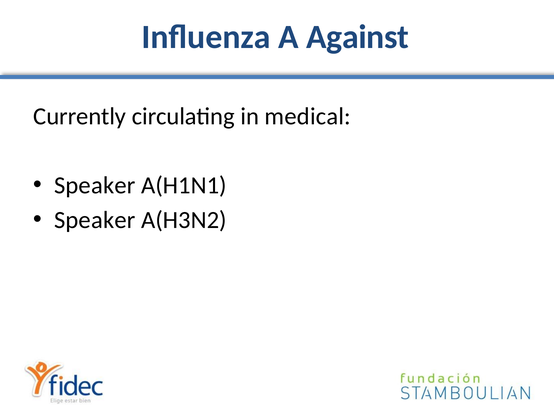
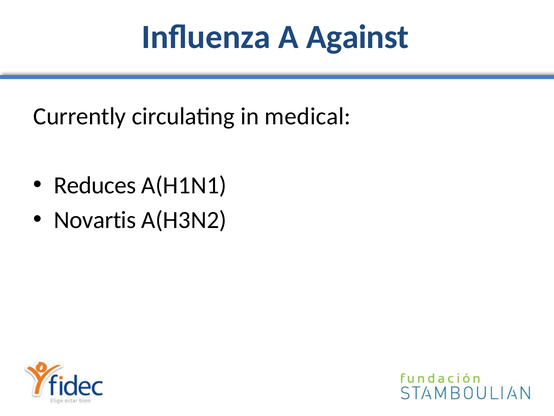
Speaker at (95, 185): Speaker -> Reduces
Speaker at (95, 220): Speaker -> Novartis
